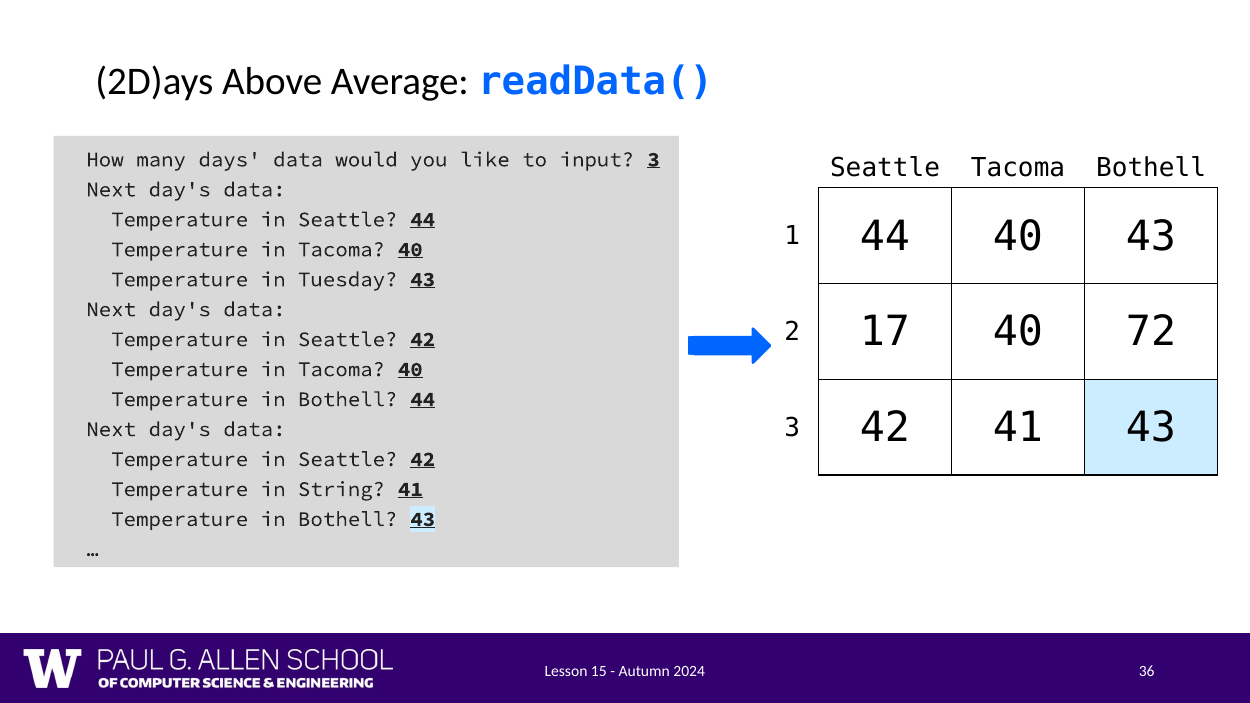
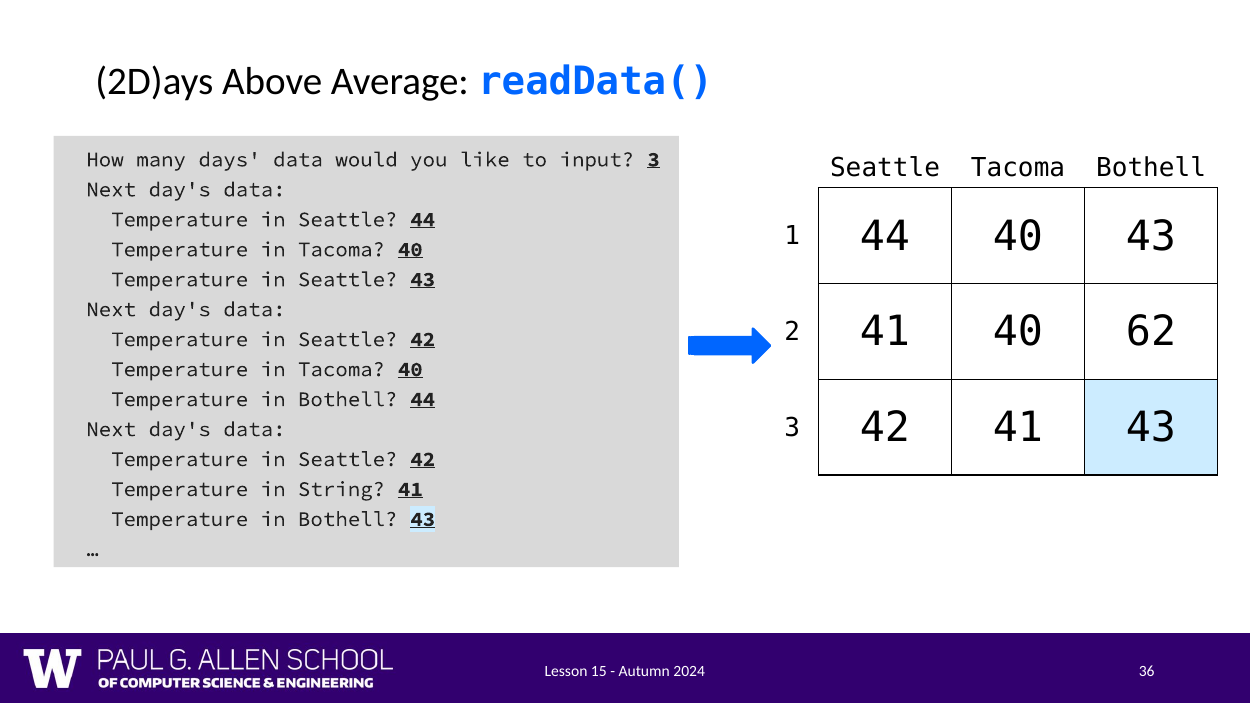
Tuesday at (348, 279): Tuesday -> Seattle
2 17: 17 -> 41
72: 72 -> 62
